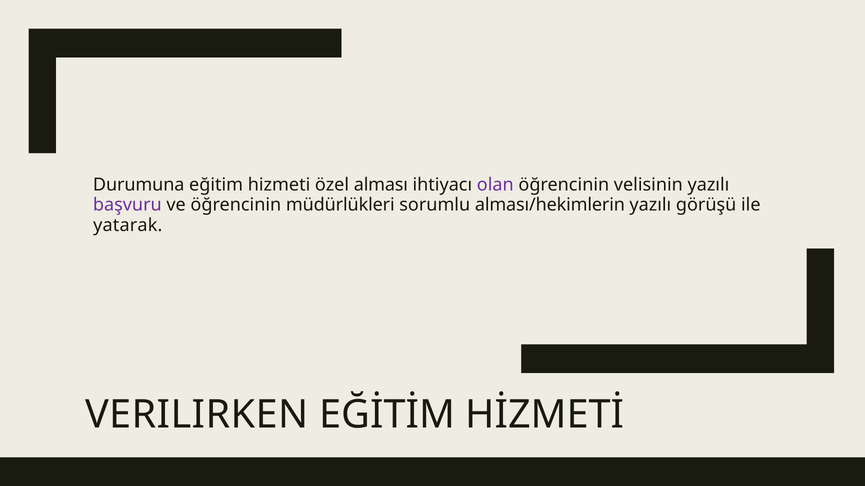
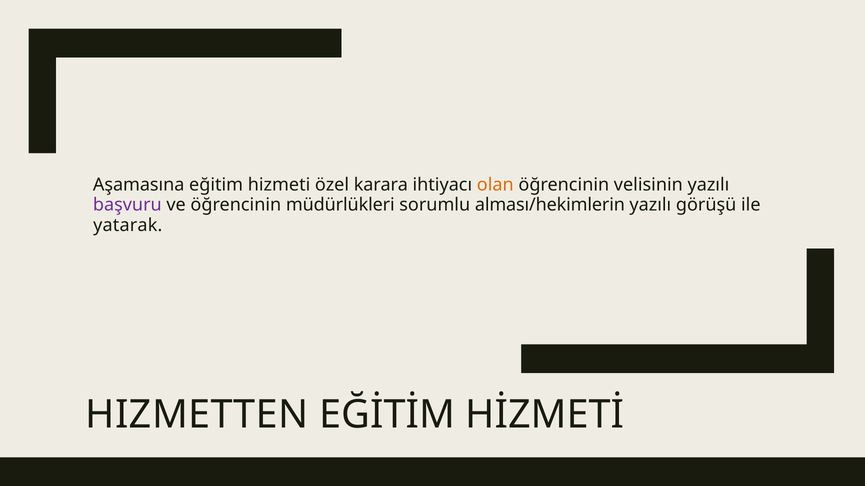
Durumuna: Durumuna -> Aşamasına
alması: alması -> karara
olan colour: purple -> orange
VERILIRKEN: VERILIRKEN -> HIZMETTEN
